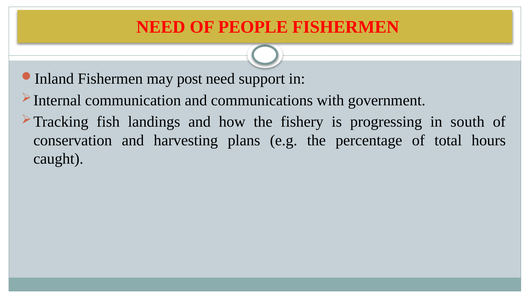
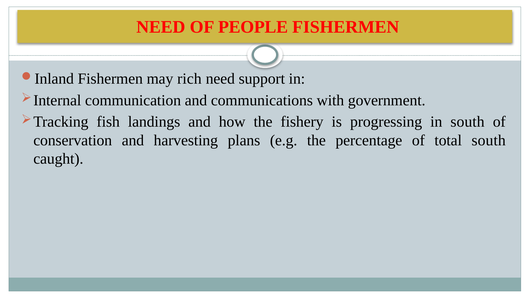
post: post -> rich
total hours: hours -> south
